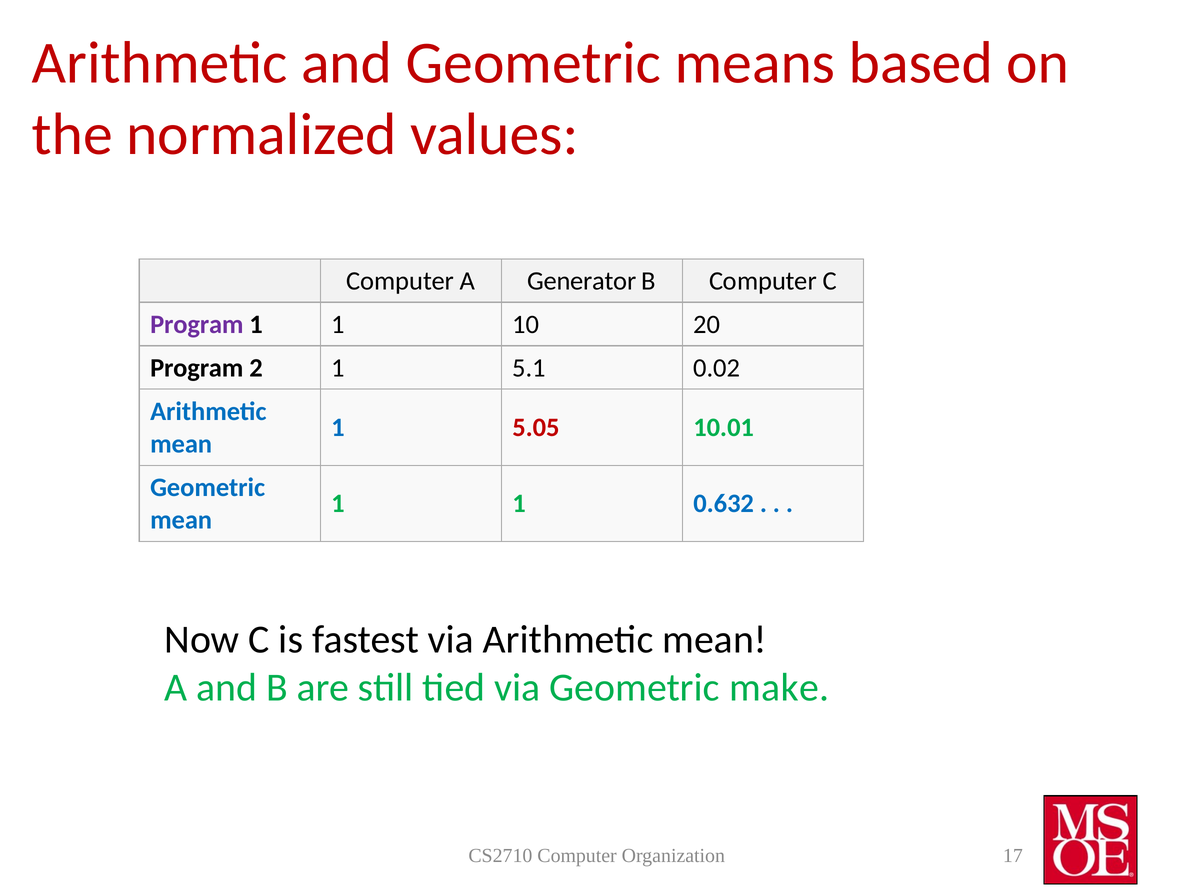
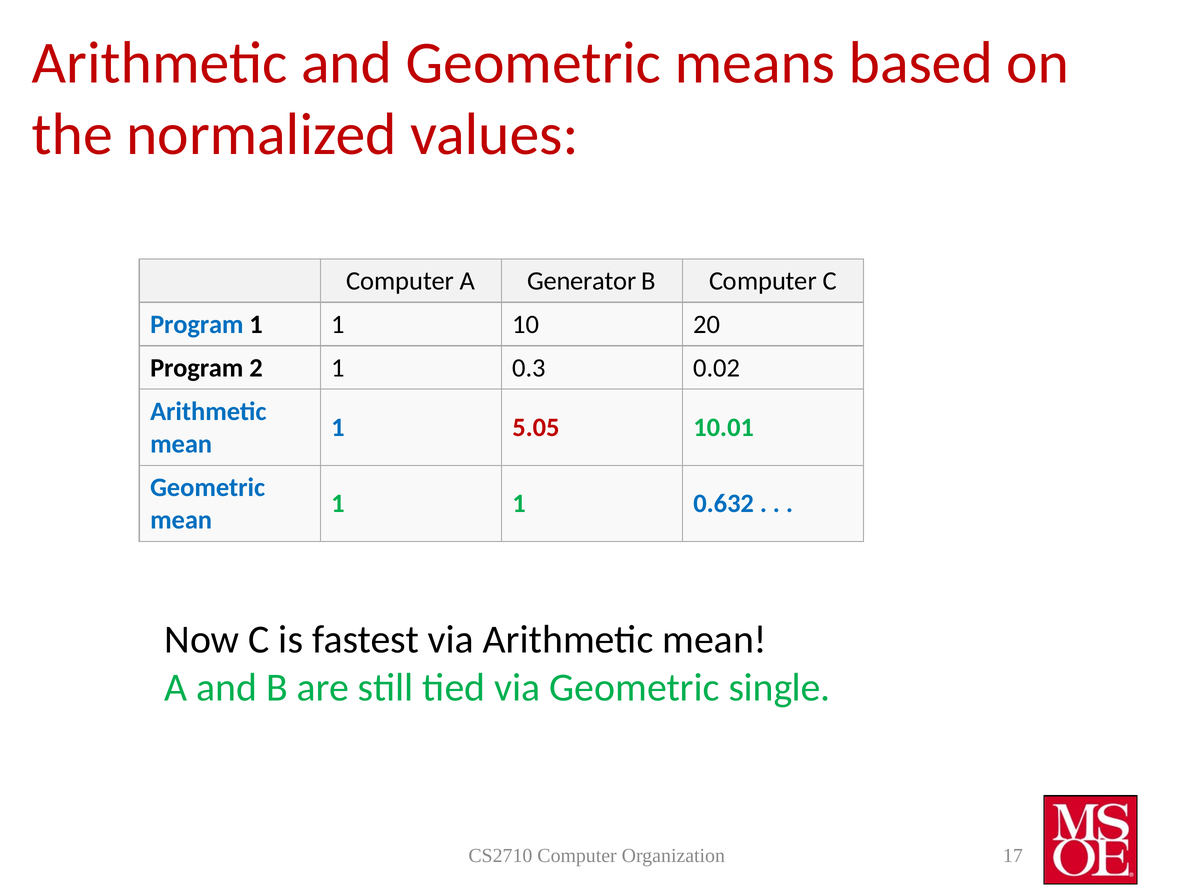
Program at (197, 324) colour: purple -> blue
5.1: 5.1 -> 0.3
make: make -> single
